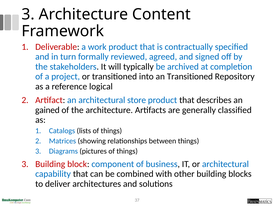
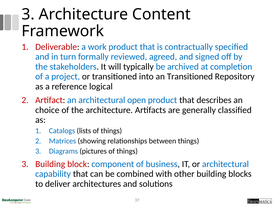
store: store -> open
gained: gained -> choice
